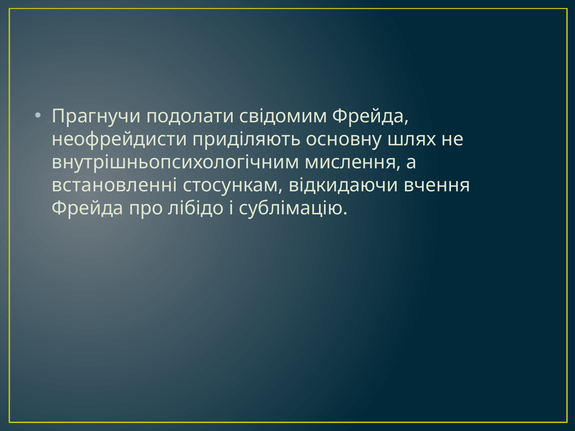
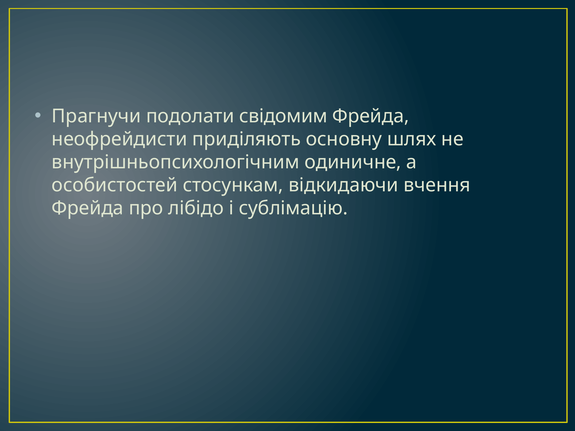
мислення: мислення -> одиничне
встановленні: встановленні -> особистостей
